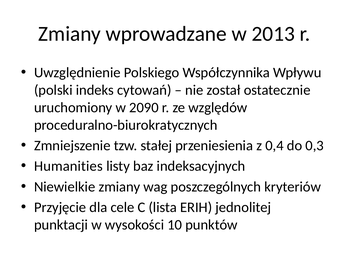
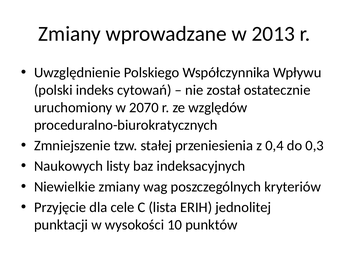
2090: 2090 -> 2070
Humanities: Humanities -> Naukowych
